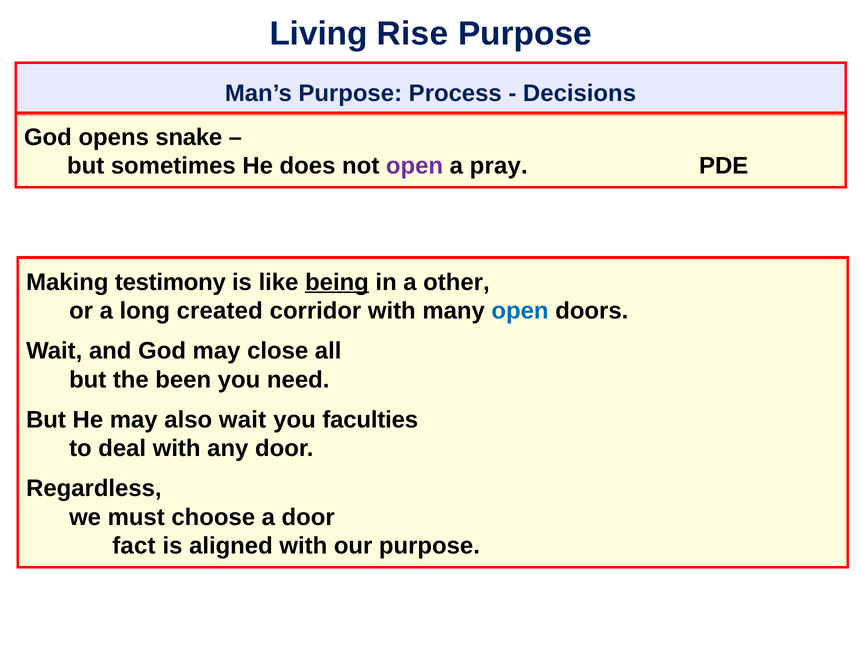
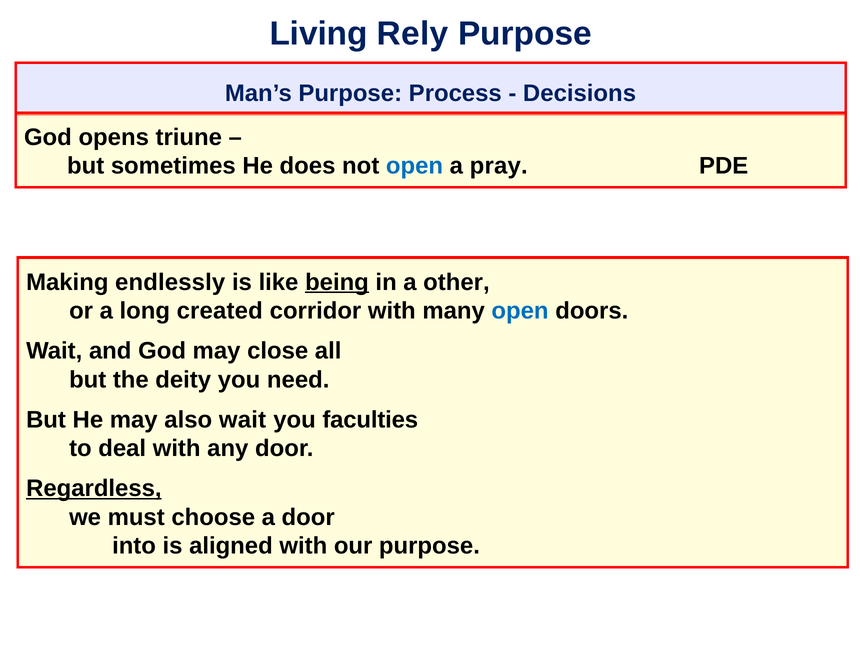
Rise: Rise -> Rely
snake: snake -> triune
open at (414, 166) colour: purple -> blue
testimony: testimony -> endlessly
been: been -> deity
Regardless underline: none -> present
fact: fact -> into
